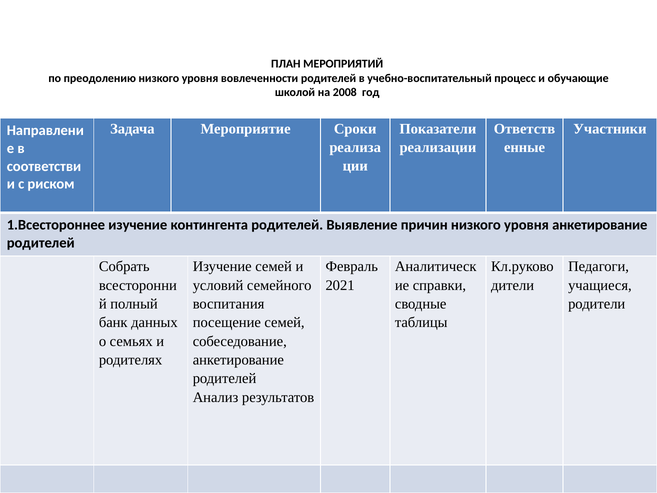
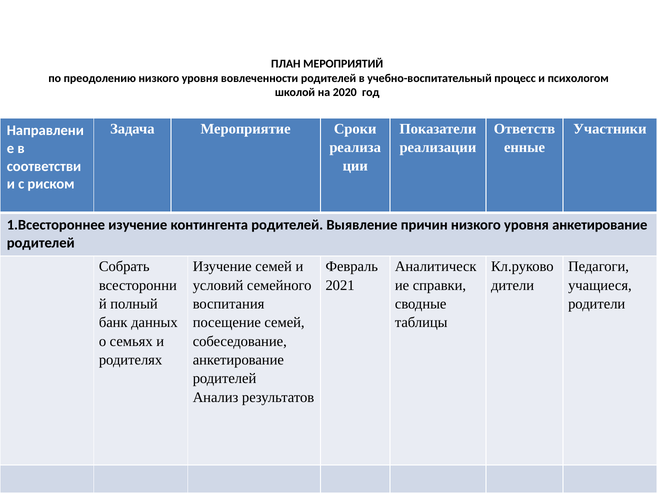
обучающие: обучающие -> психологом
2008: 2008 -> 2020
